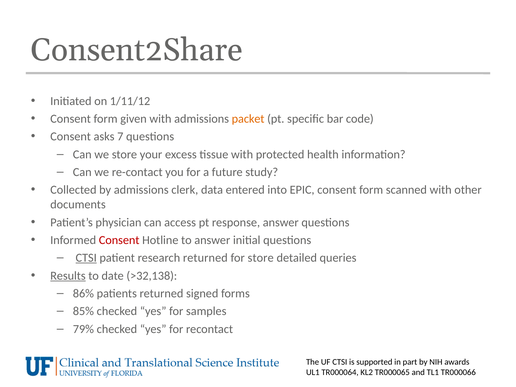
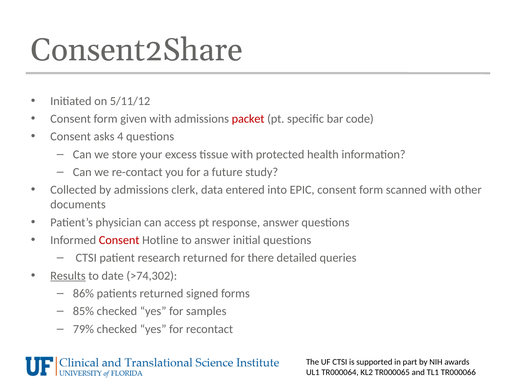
1/11/12: 1/11/12 -> 5/11/12
packet colour: orange -> red
7: 7 -> 4
CTSI at (86, 258) underline: present -> none
for store: store -> there
>32,138: >32,138 -> >74,302
